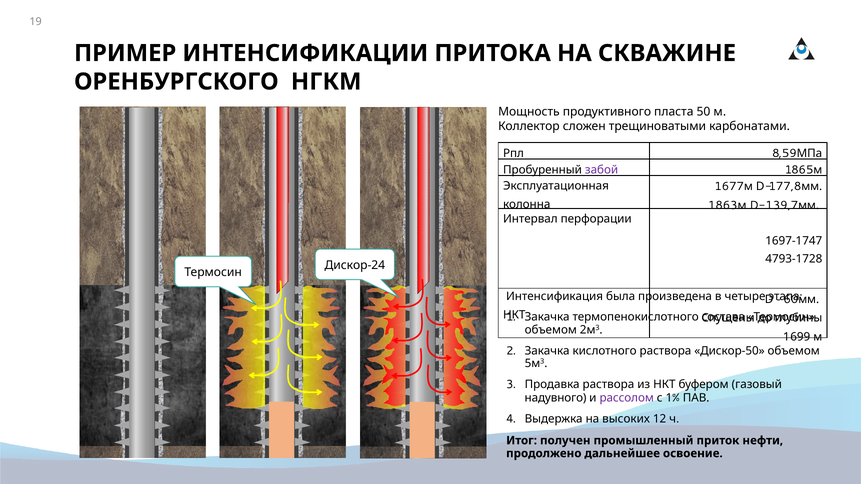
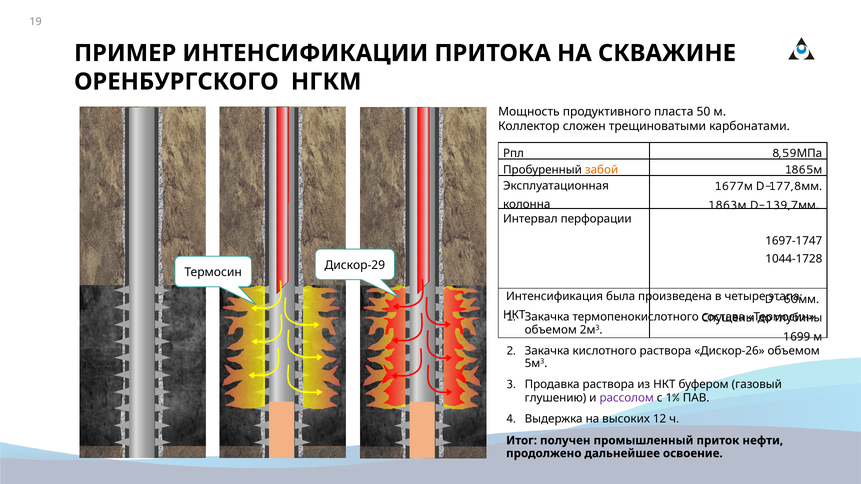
забой colour: purple -> orange
4793-1728: 4793-1728 -> 1044-1728
Дискор-24: Дискор-24 -> Дискор-29
Дискор-50: Дискор-50 -> Дискор-26
надувного: надувного -> глушению
